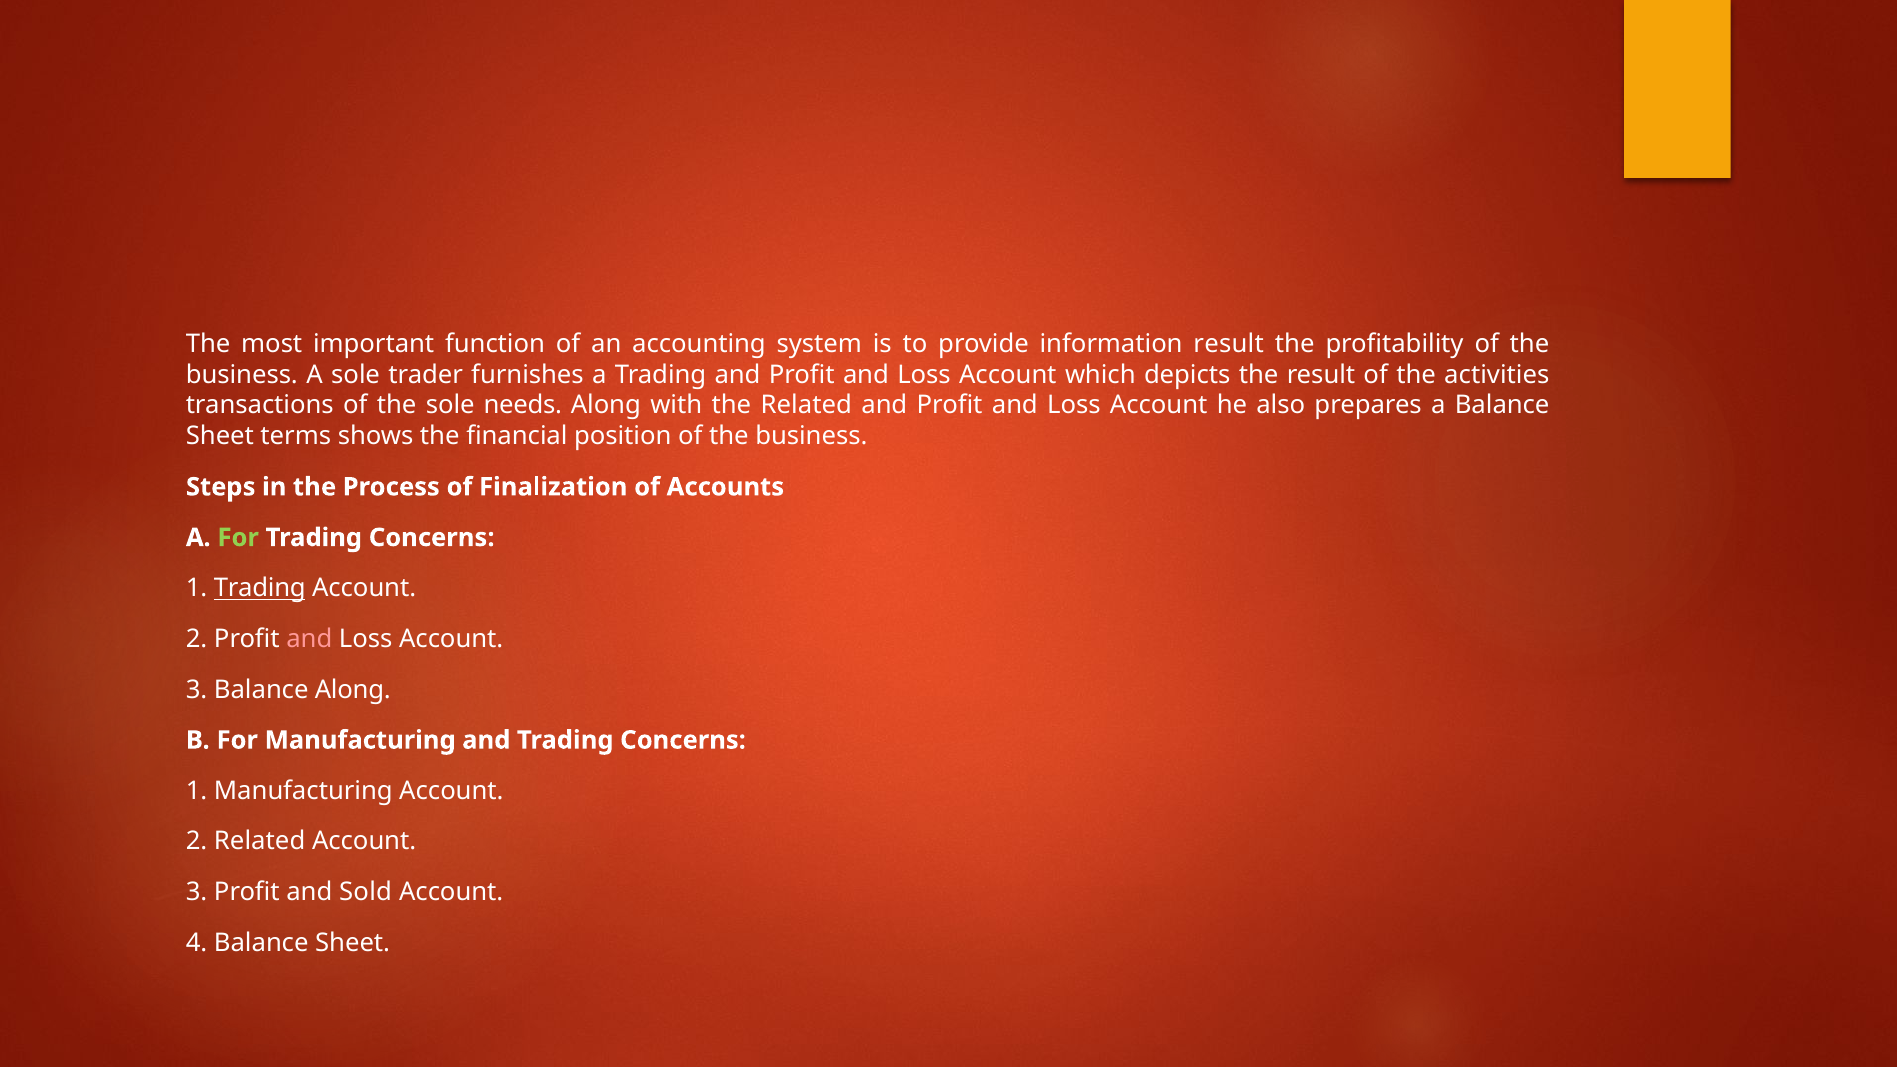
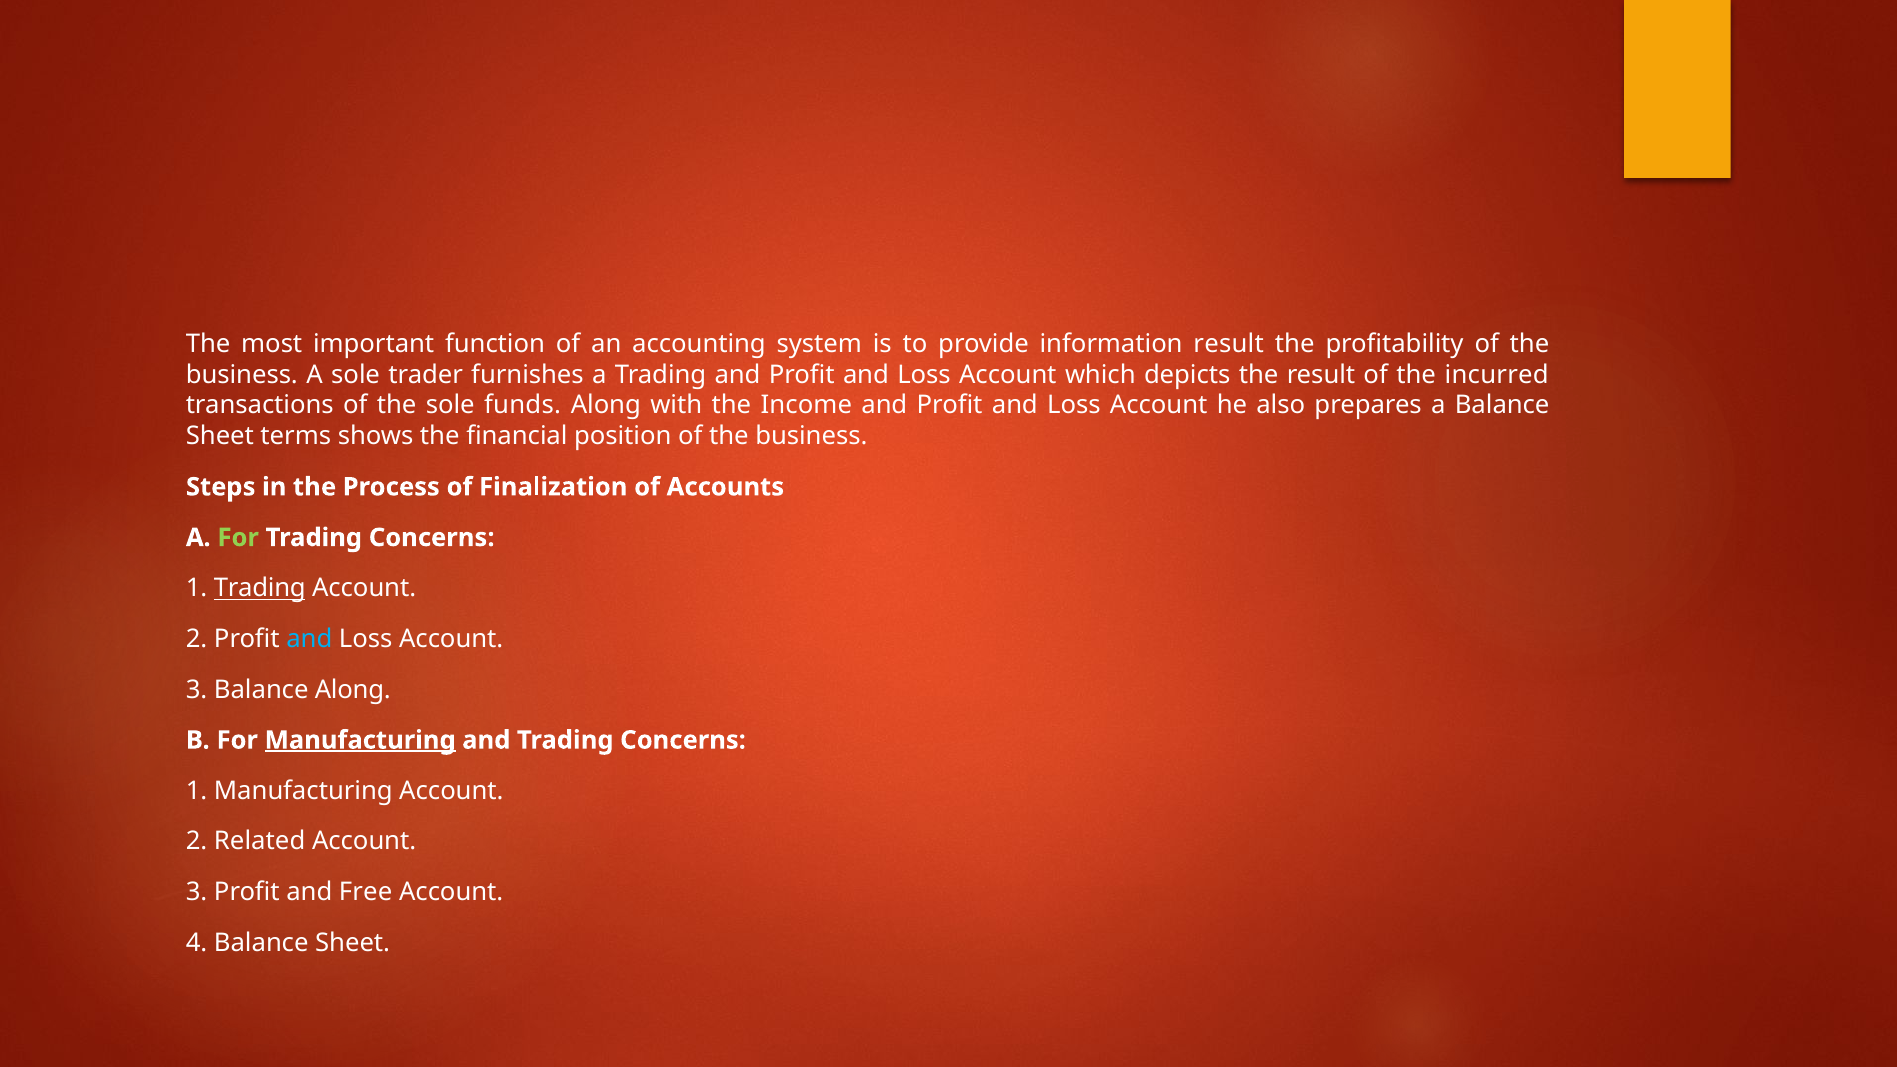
activities: activities -> incurred
needs: needs -> funds
the Related: Related -> Income
and at (309, 639) colour: pink -> light blue
Manufacturing at (360, 740) underline: none -> present
Sold: Sold -> Free
